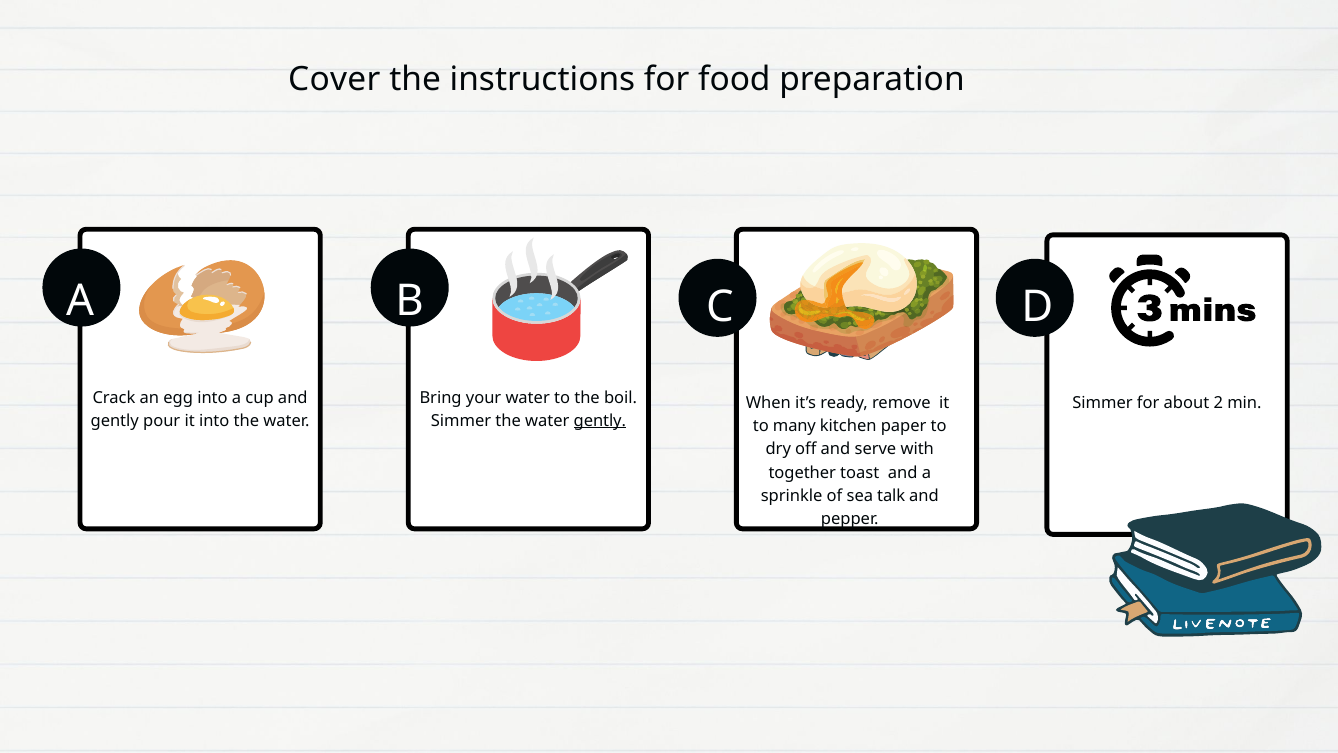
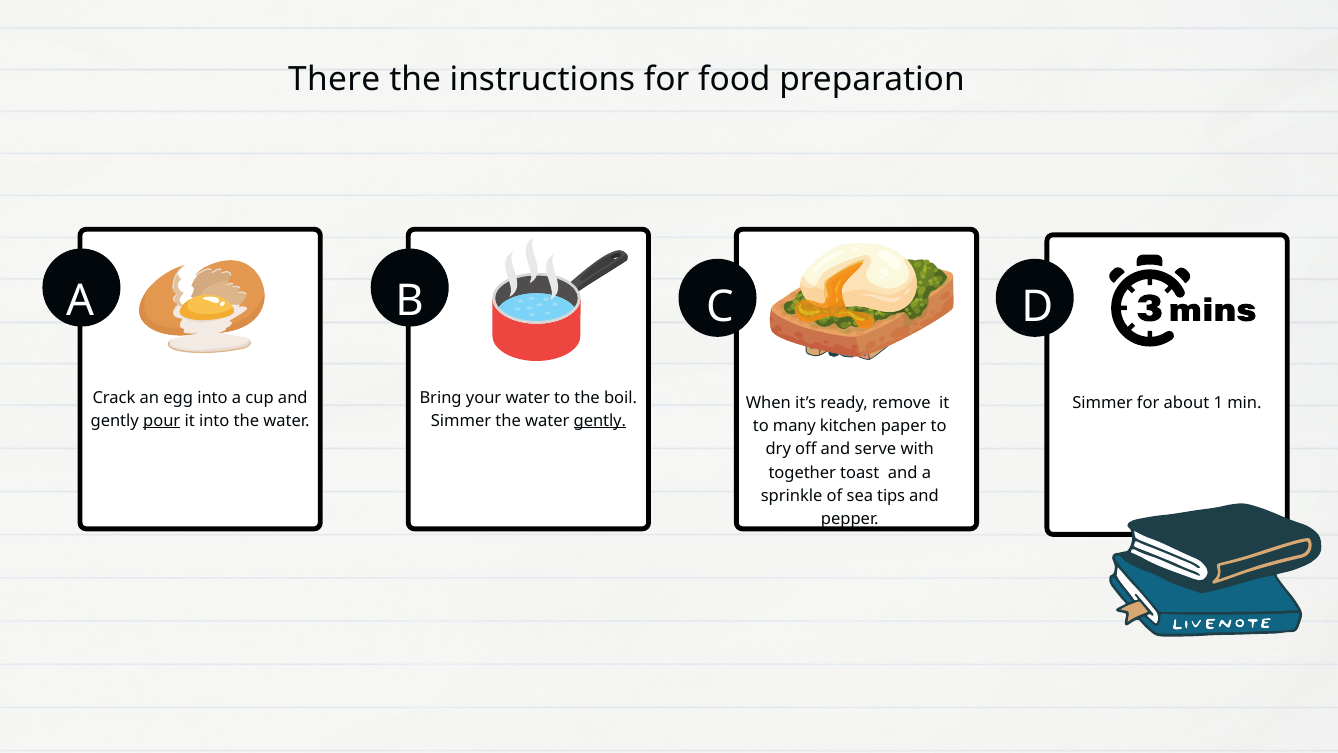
Cover: Cover -> There
2: 2 -> 1
pour underline: none -> present
talk: talk -> tips
